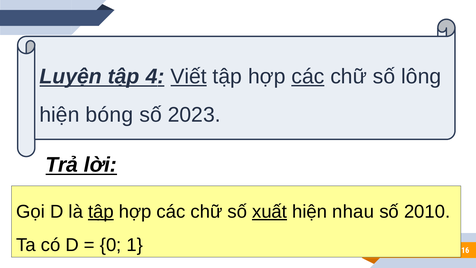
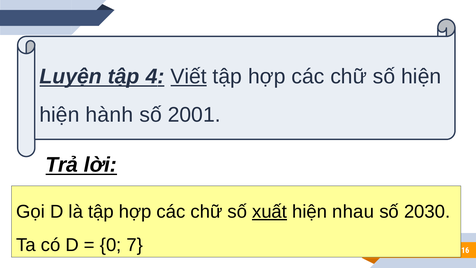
các at (308, 77) underline: present -> none
số lông: lông -> hiện
bóng: bóng -> hành
2023: 2023 -> 2001
tập at (101, 212) underline: present -> none
2010: 2010 -> 2030
1: 1 -> 7
